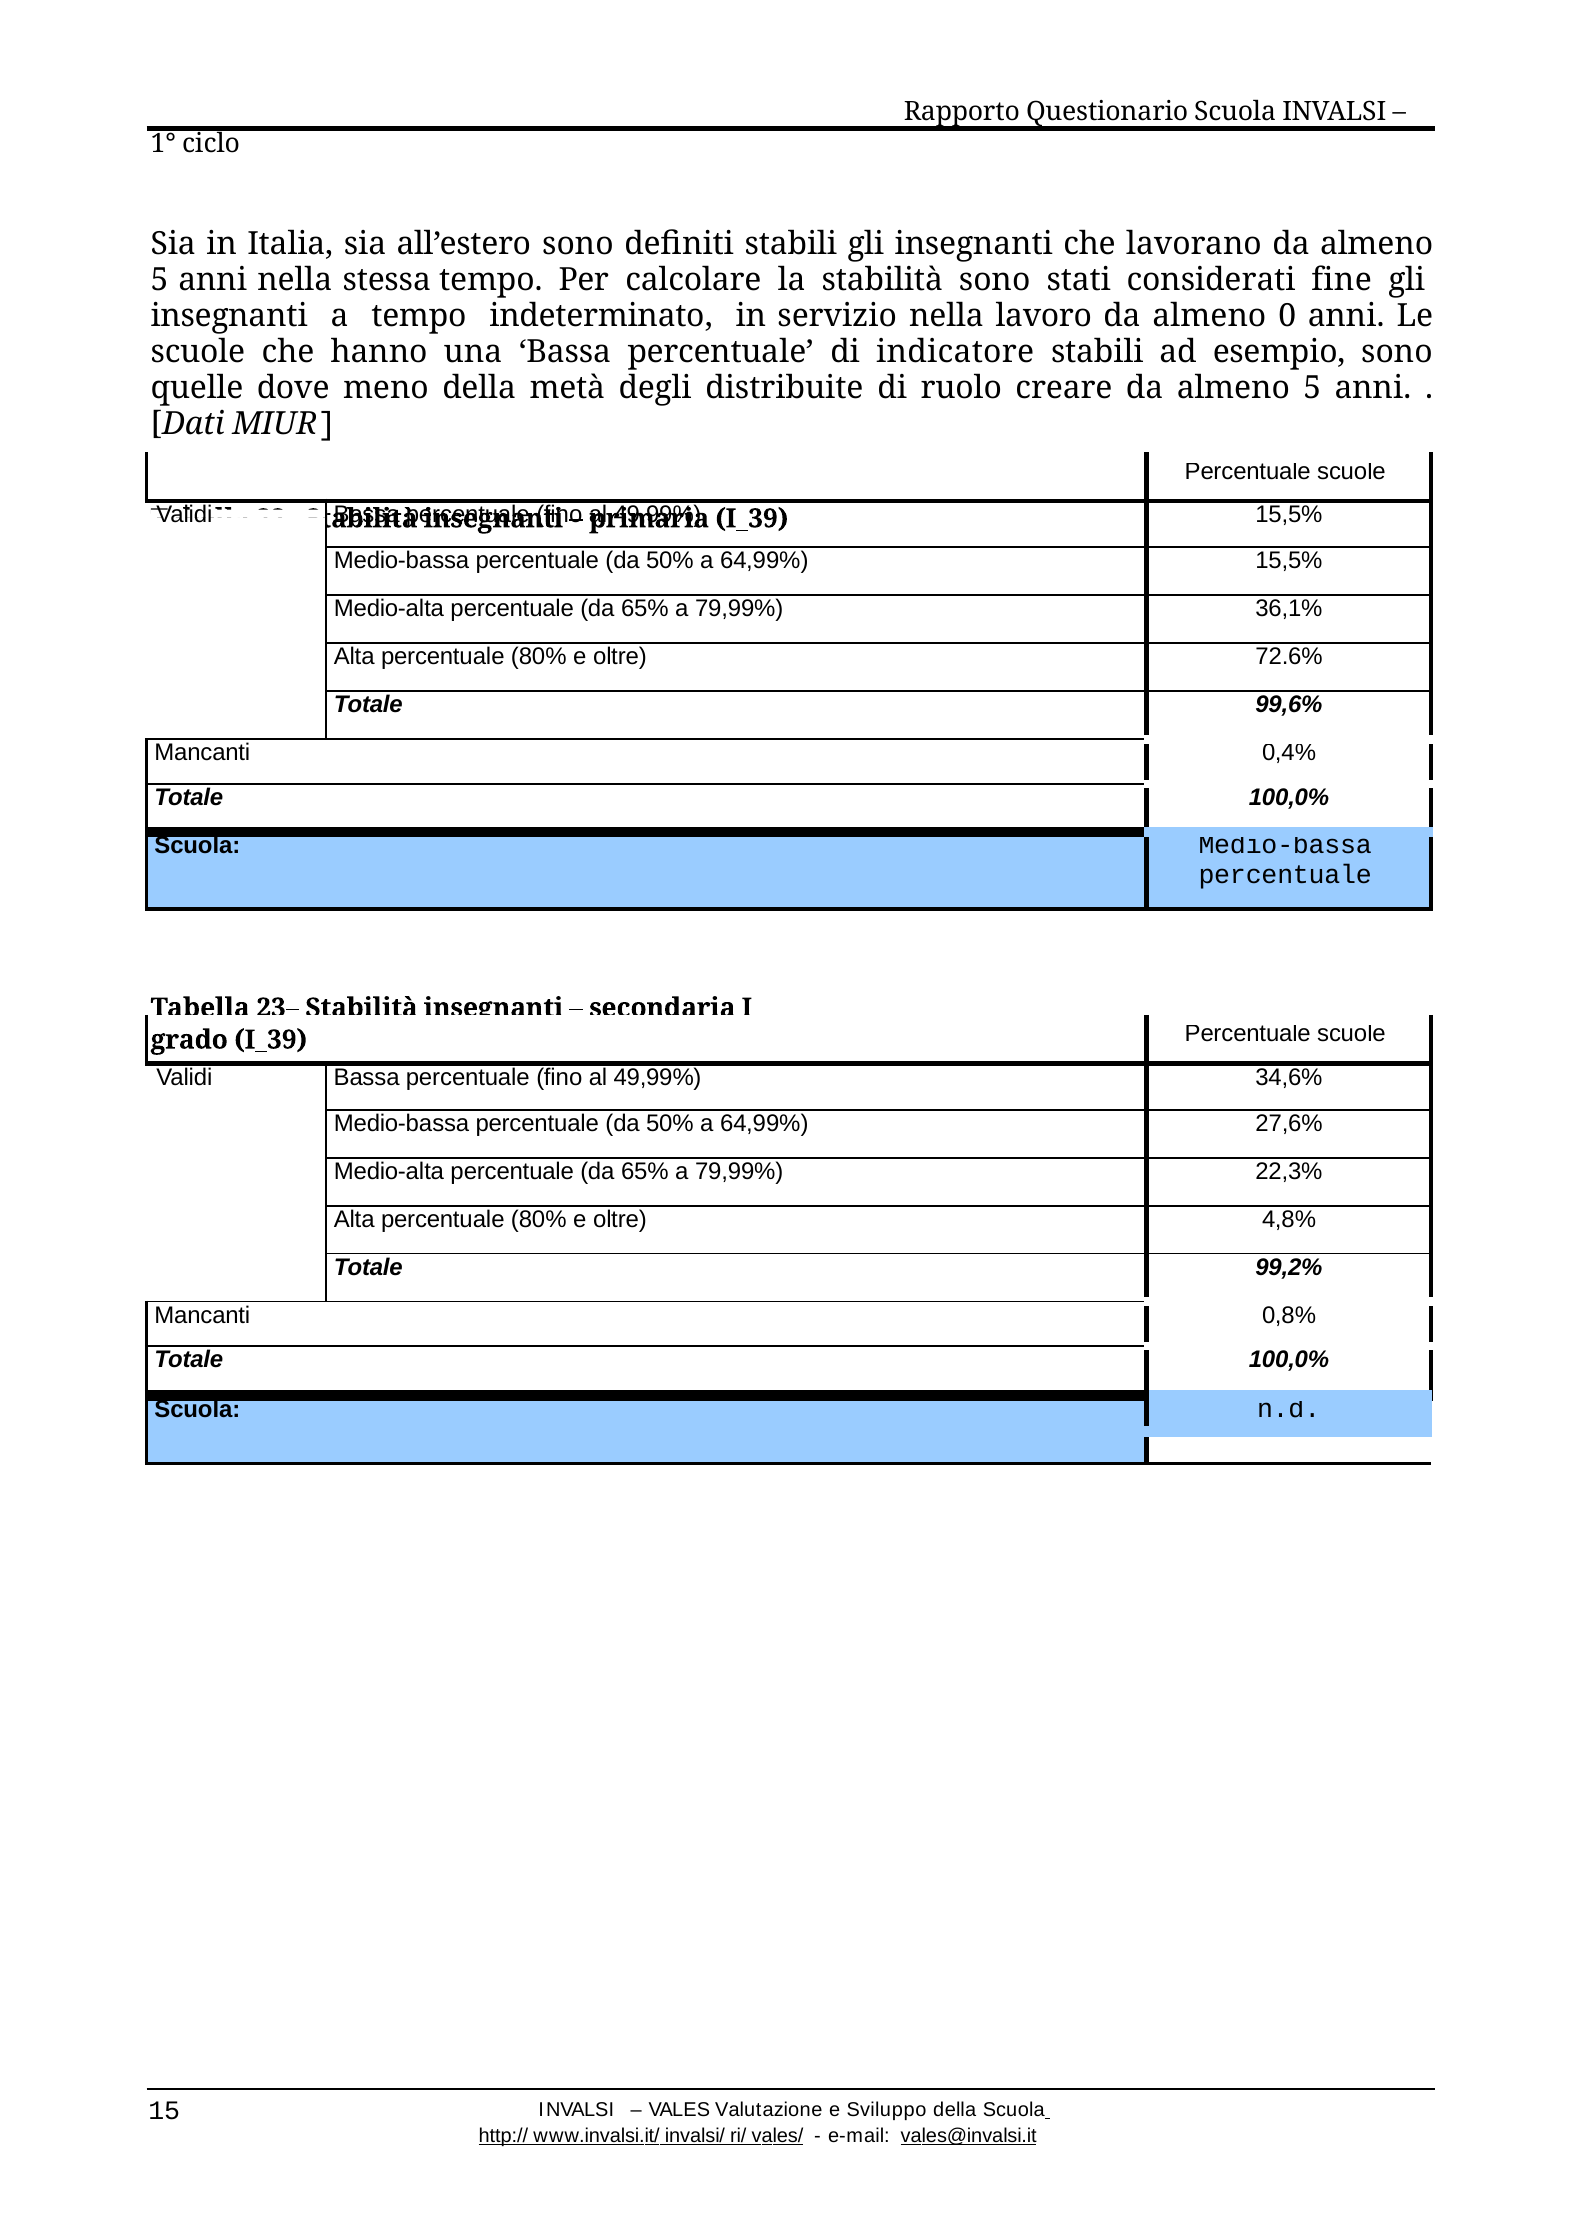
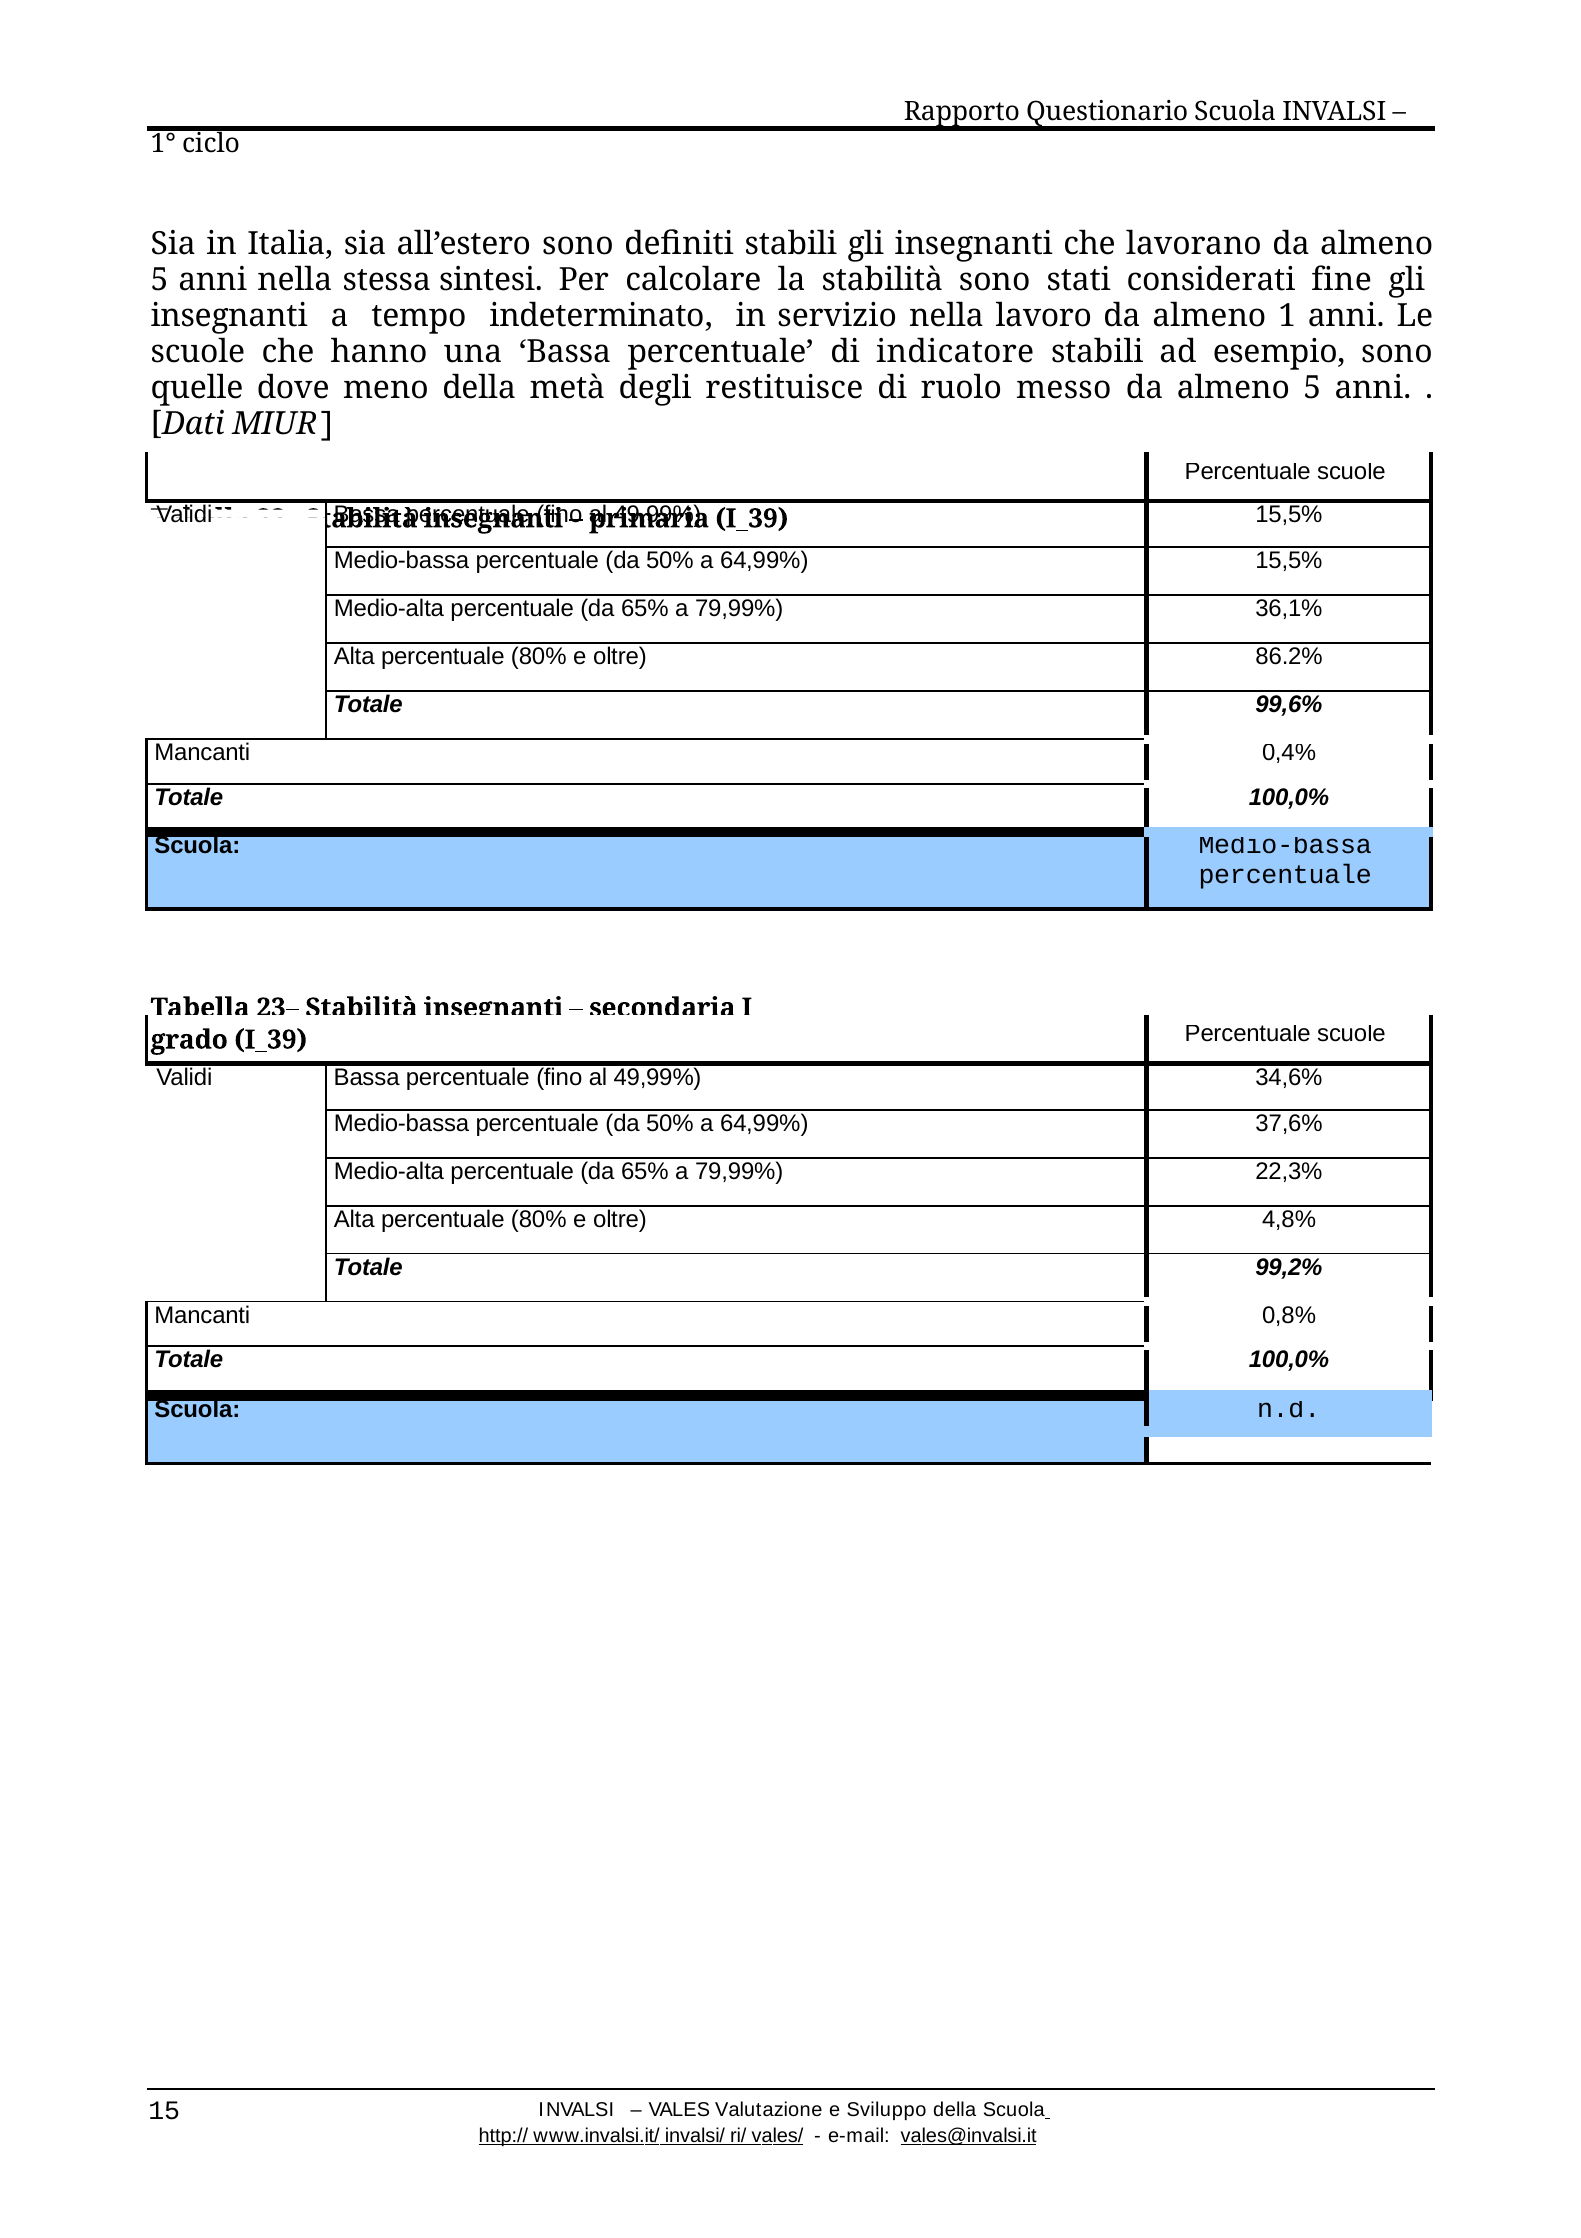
stessa tempo: tempo -> sintesi
0: 0 -> 1
distribuite: distribuite -> restituisce
creare: creare -> messo
72.6%: 72.6% -> 86.2%
27,6%: 27,6% -> 37,6%
